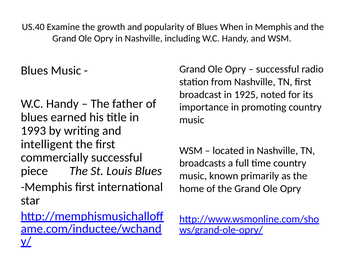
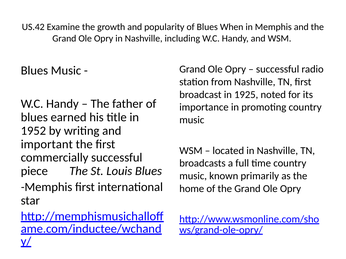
US.40: US.40 -> US.42
1993: 1993 -> 1952
intelligent: intelligent -> important
